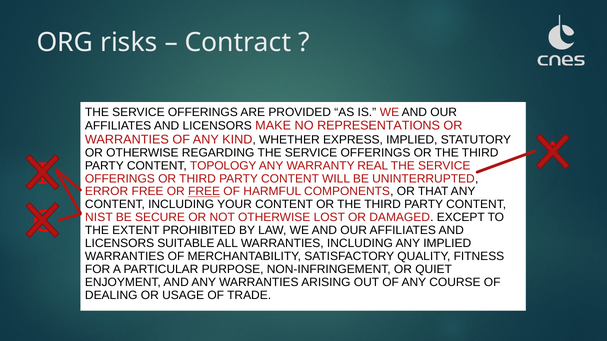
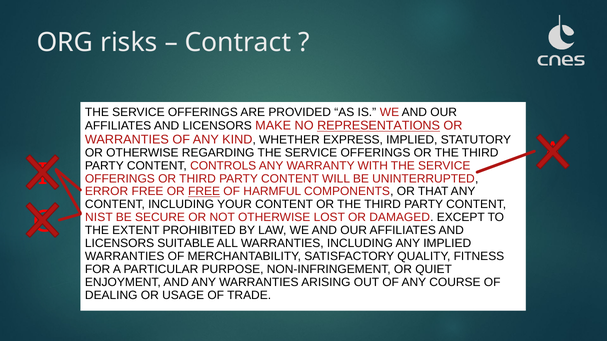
REPRESENTATIONS underline: none -> present
TOPOLOGY: TOPOLOGY -> CONTROLS
REAL: REAL -> WITH
